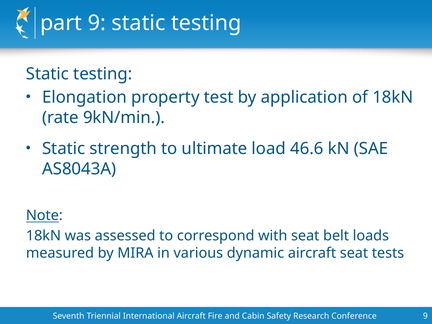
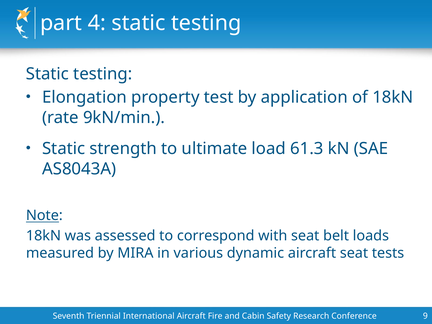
part 9: 9 -> 4
46.6: 46.6 -> 61.3
